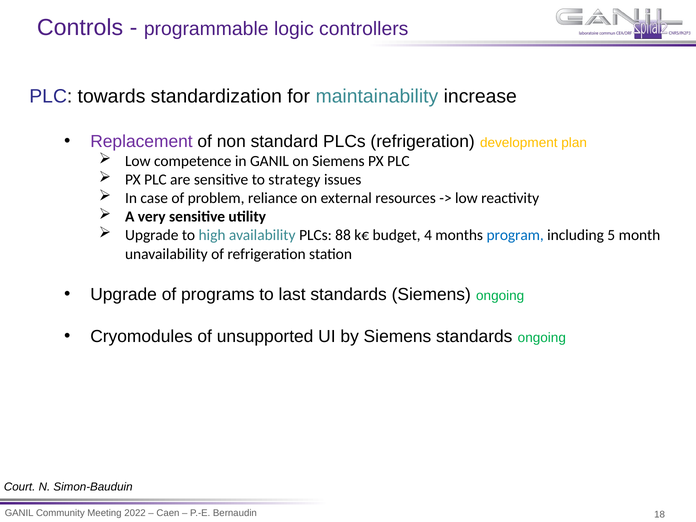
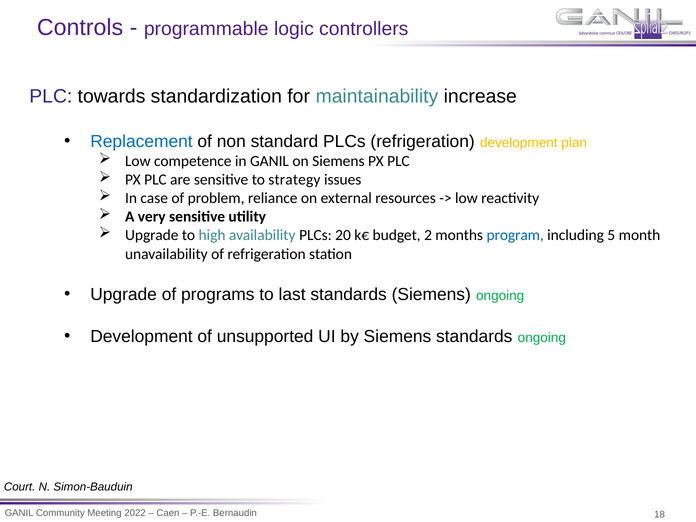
Replacement colour: purple -> blue
88: 88 -> 20
4: 4 -> 2
Cryomodules at (141, 336): Cryomodules -> Development
